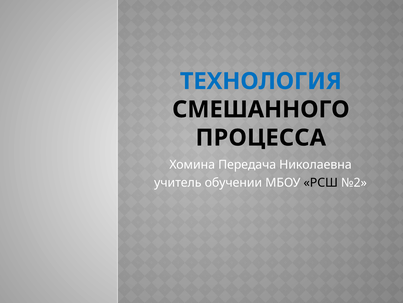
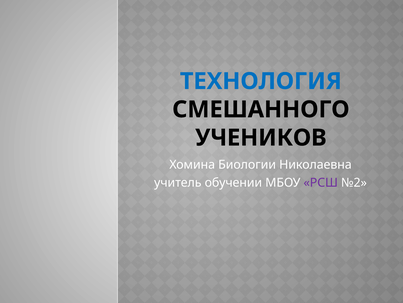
ПРОЦЕССА: ПРОЦЕССА -> УЧЕНИКОВ
Передача: Передача -> Биологии
РСШ colour: black -> purple
